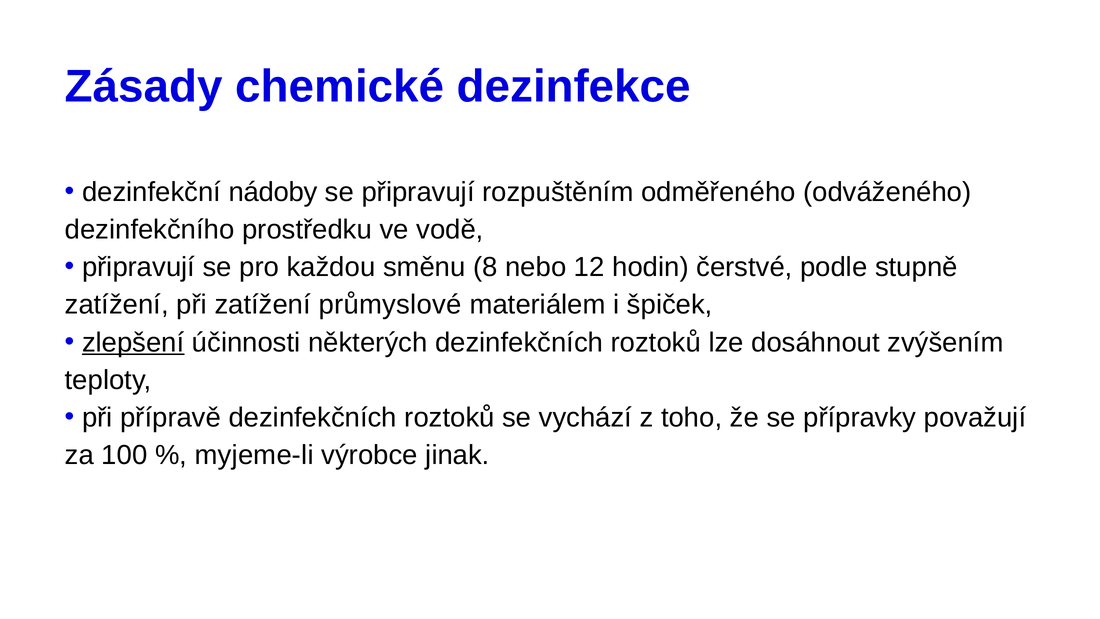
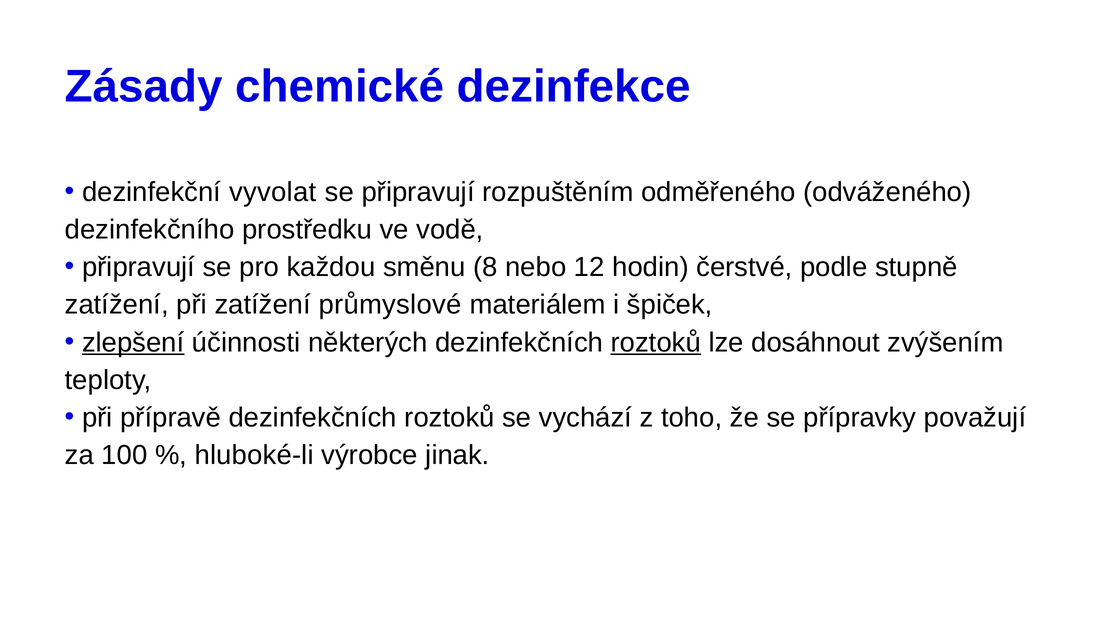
nádoby: nádoby -> vyvolat
roztoků at (656, 342) underline: none -> present
myjeme-li: myjeme-li -> hluboké-li
